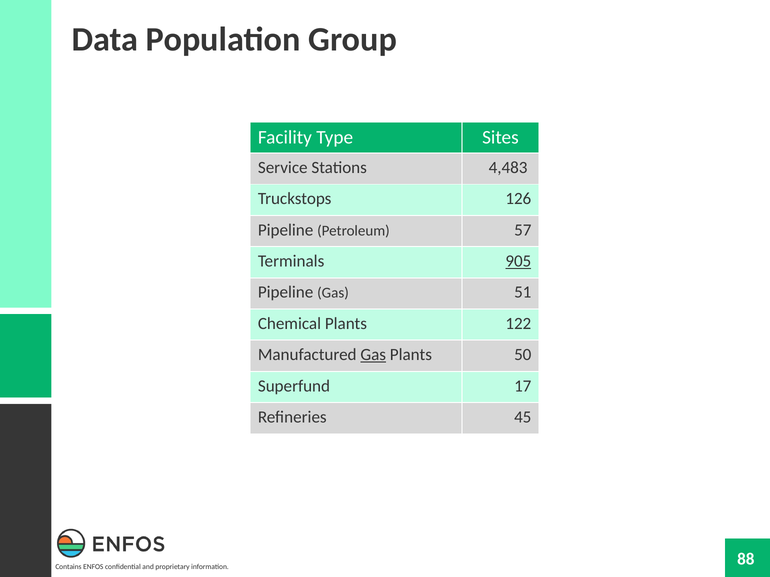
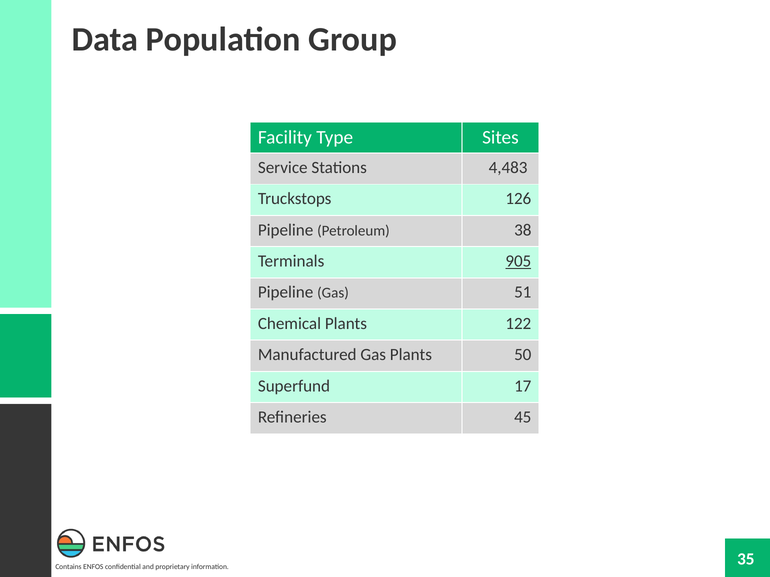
57: 57 -> 38
Gas at (373, 355) underline: present -> none
88: 88 -> 35
